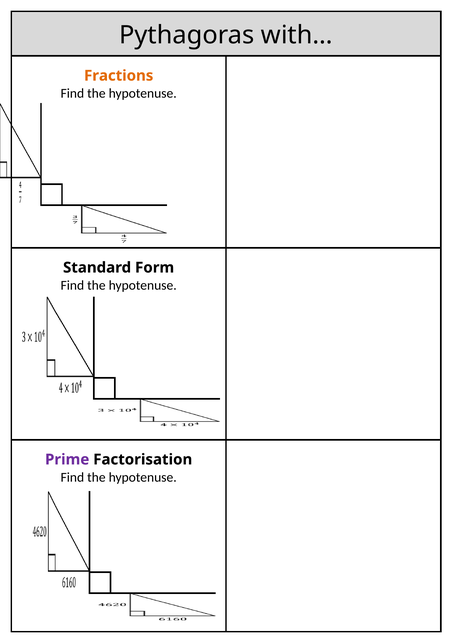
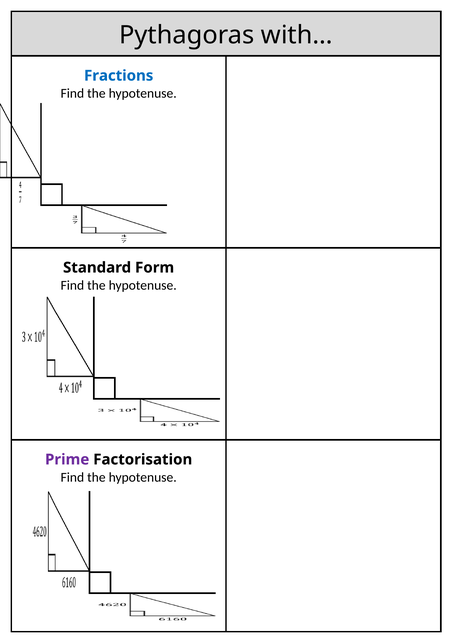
Fractions colour: orange -> blue
